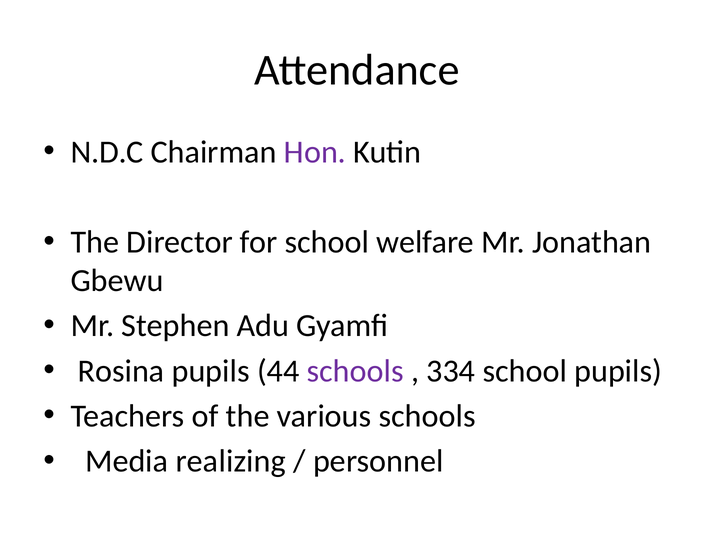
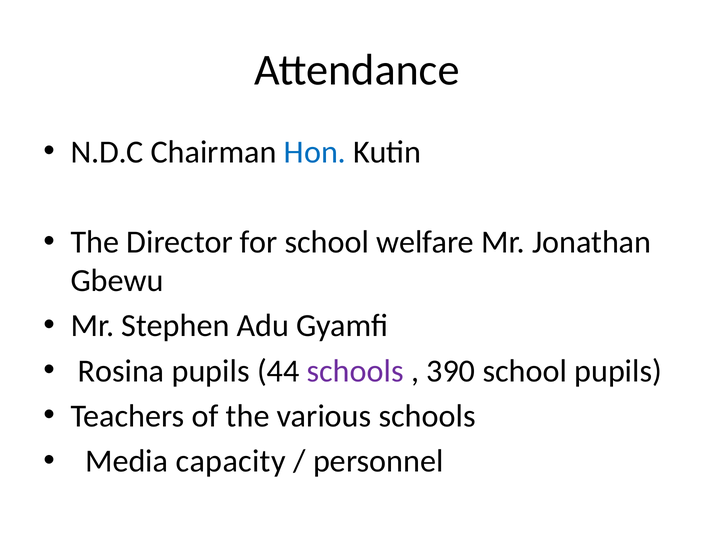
Hon colour: purple -> blue
334: 334 -> 390
realizing: realizing -> capacity
